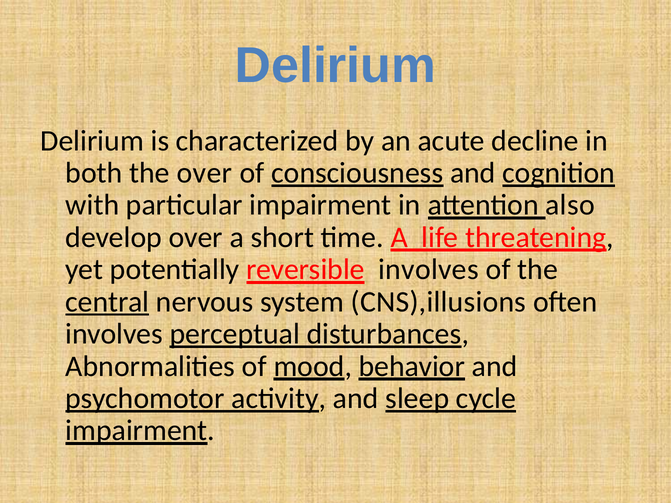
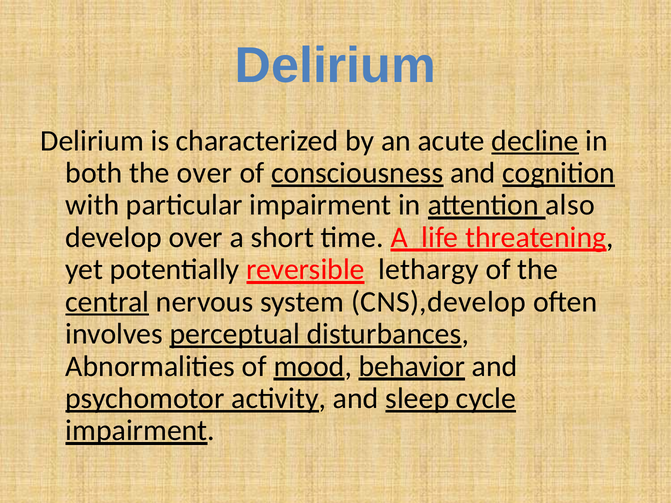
decline underline: none -> present
involves at (429, 270): involves -> lethargy
CNS),illusions: CNS),illusions -> CNS),develop
